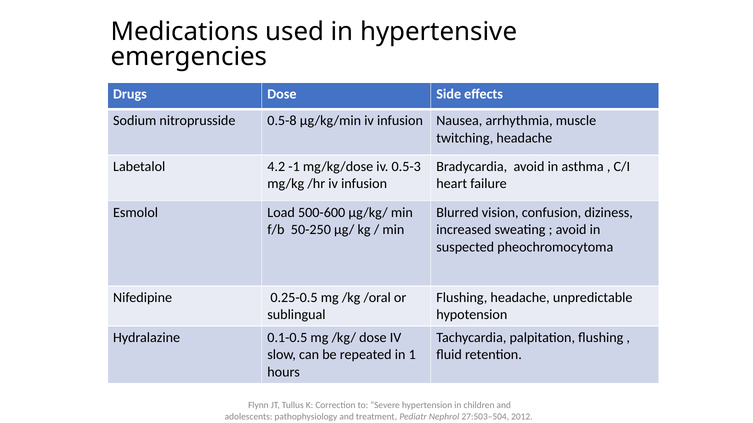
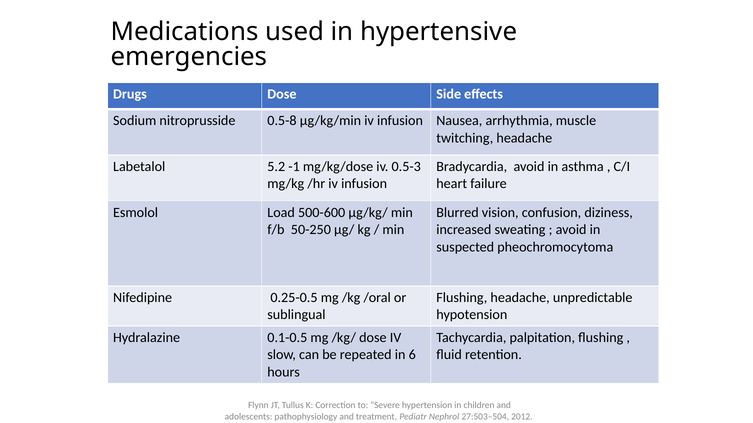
4.2: 4.2 -> 5.2
1: 1 -> 6
